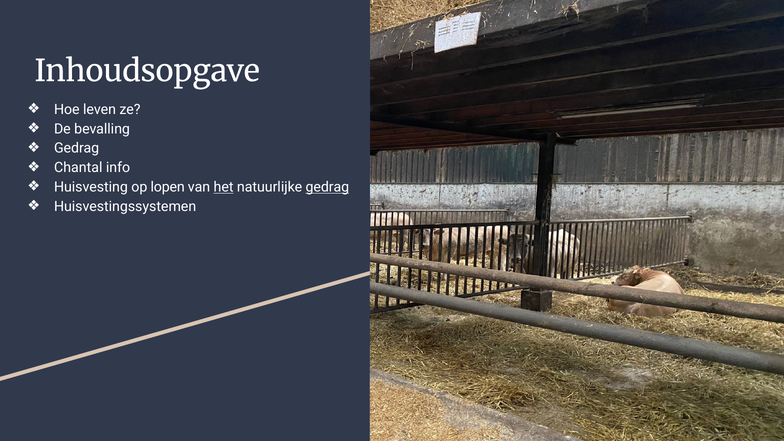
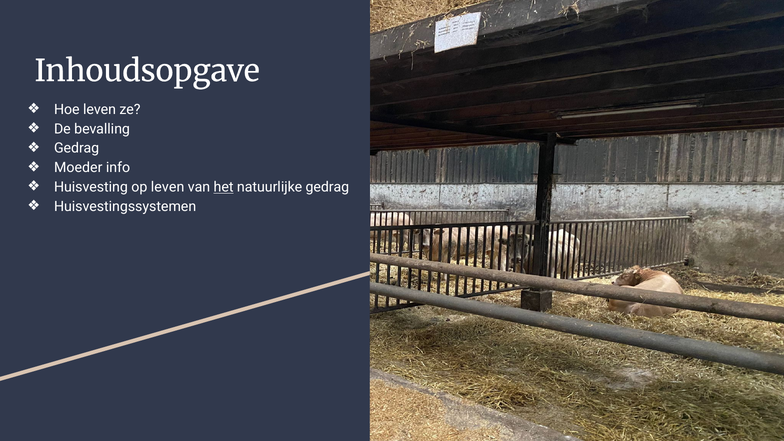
Chantal: Chantal -> Moeder
op lopen: lopen -> leven
gedrag at (327, 187) underline: present -> none
